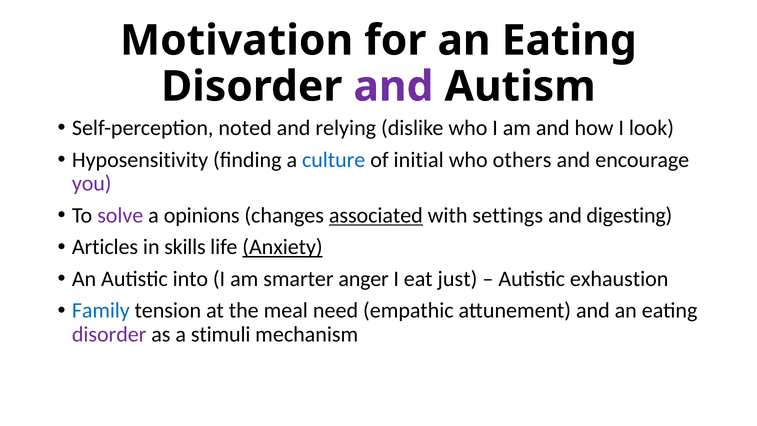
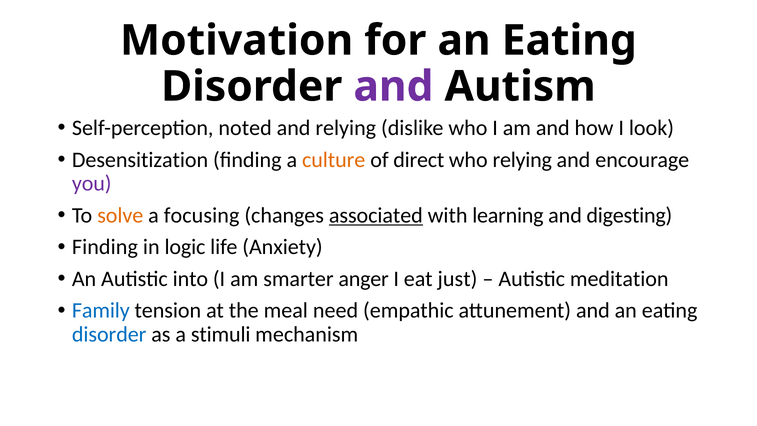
Hyposensitivity: Hyposensitivity -> Desensitization
culture colour: blue -> orange
initial: initial -> direct
who others: others -> relying
solve colour: purple -> orange
opinions: opinions -> focusing
settings: settings -> learning
Articles at (105, 247): Articles -> Finding
skills: skills -> logic
Anxiety underline: present -> none
exhaustion: exhaustion -> meditation
disorder at (109, 334) colour: purple -> blue
